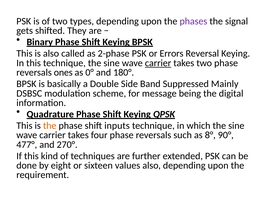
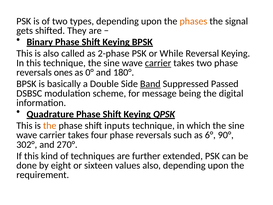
phases colour: purple -> orange
Errors: Errors -> While
Band underline: none -> present
Mainly: Mainly -> Passed
8°: 8° -> 6°
477°: 477° -> 302°
